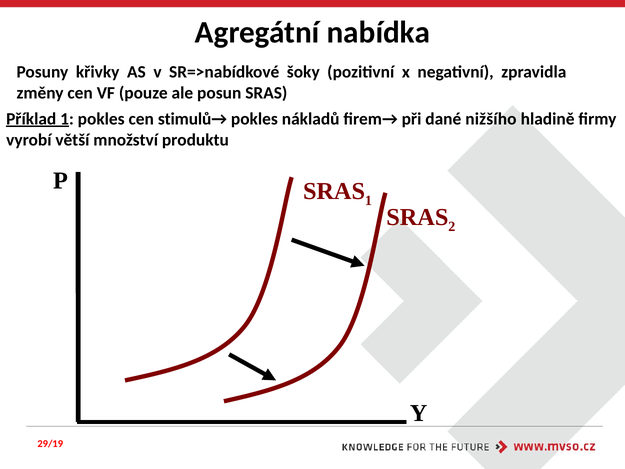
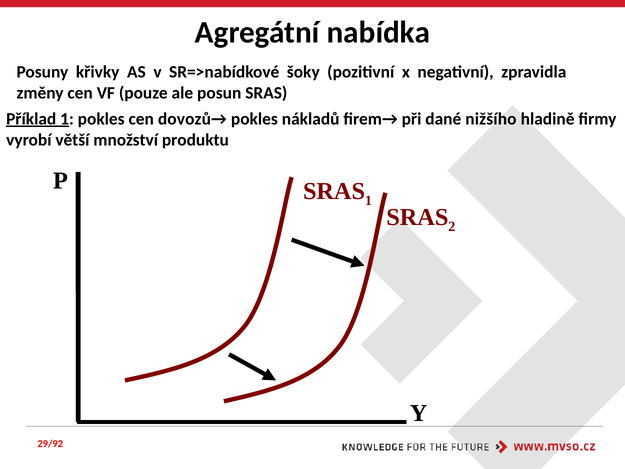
stimulů→: stimulů→ -> dovozů→
29/19: 29/19 -> 29/92
